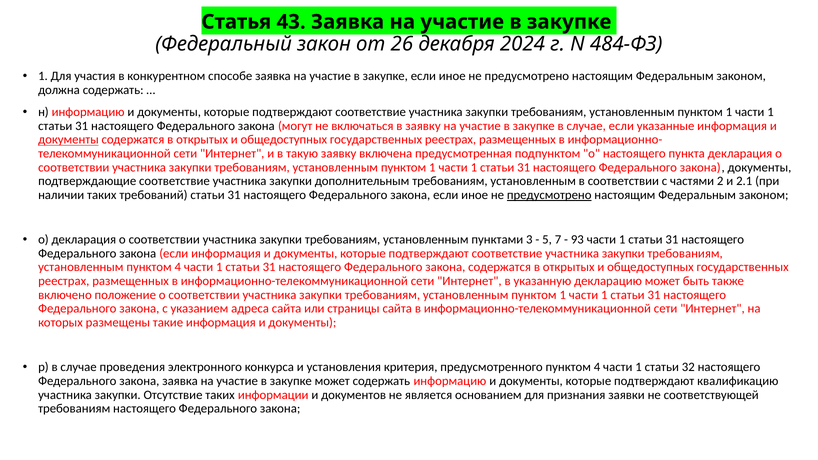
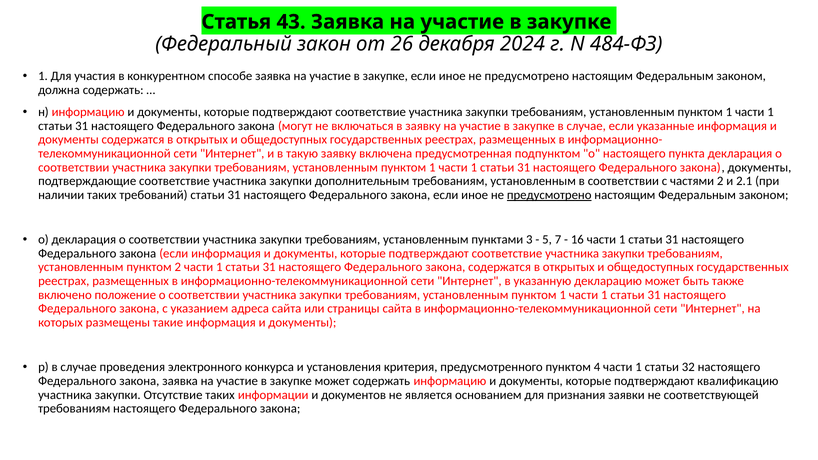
документы at (68, 140) underline: present -> none
93: 93 -> 16
установленным пунктом 4: 4 -> 2
